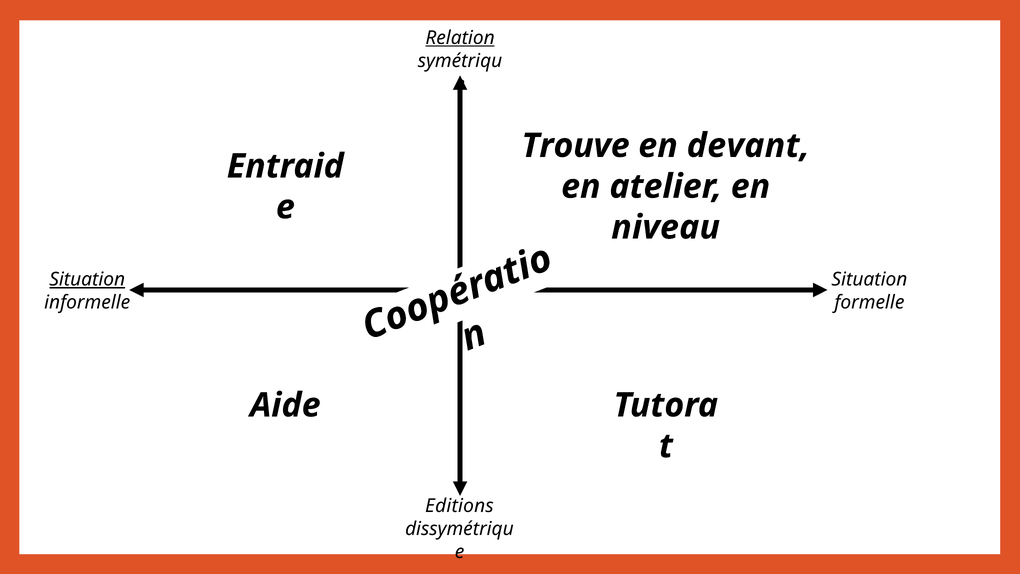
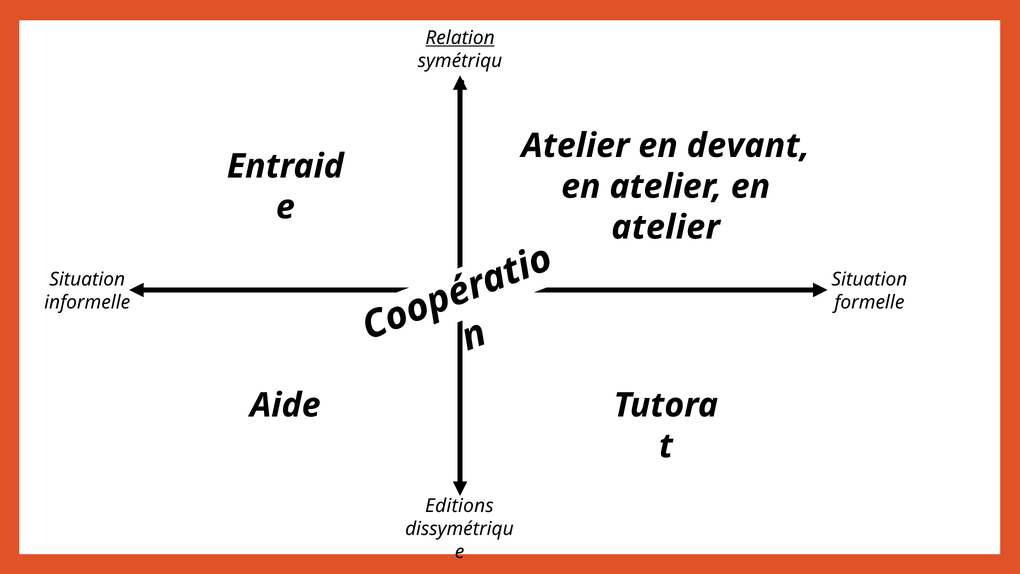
Trouve at (576, 146): Trouve -> Atelier
niveau at (666, 227): niveau -> atelier
Situation at (87, 279) underline: present -> none
